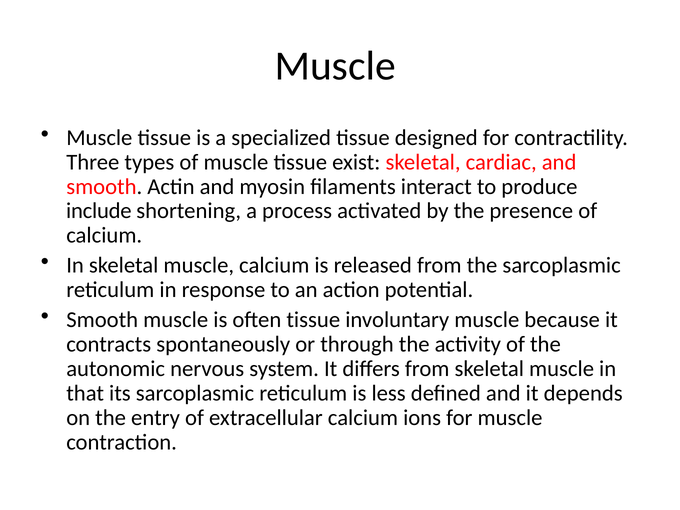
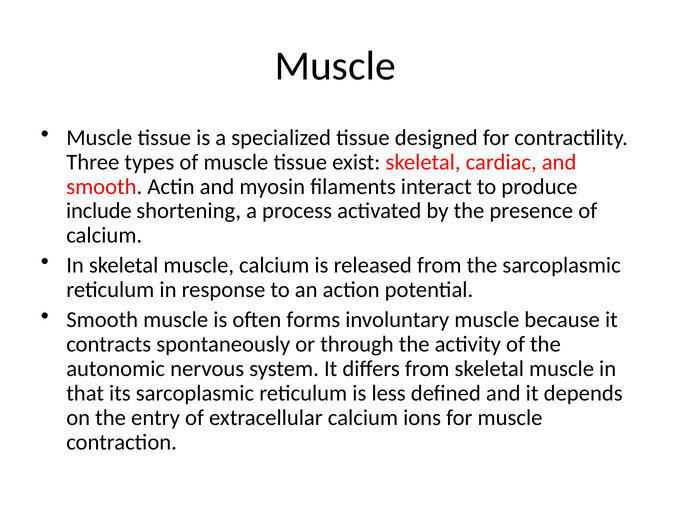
often tissue: tissue -> forms
